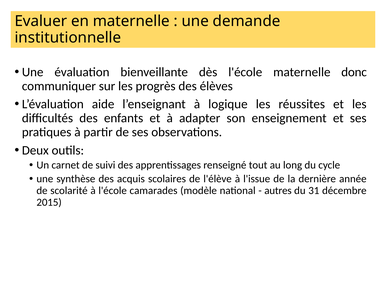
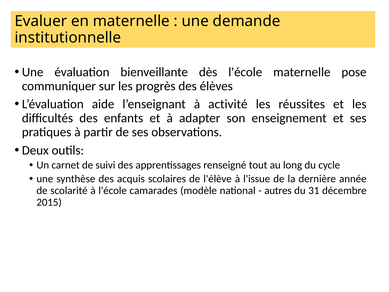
donc: donc -> pose
logique: logique -> activité
